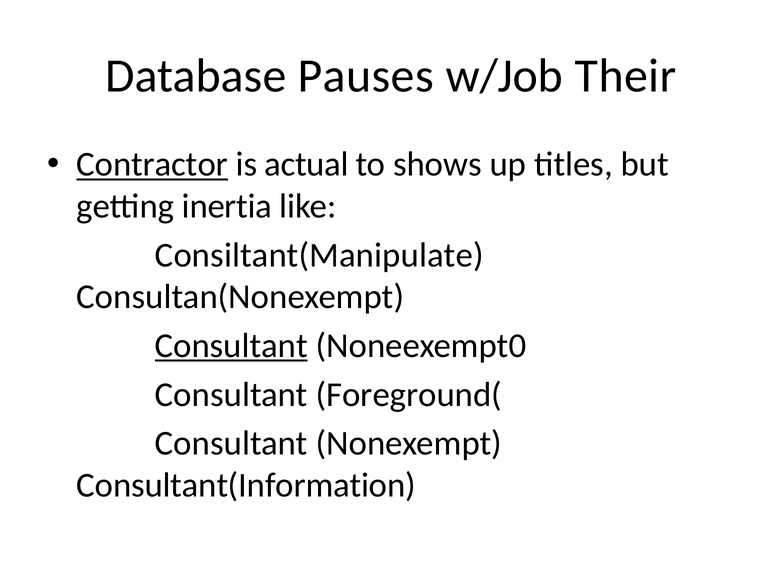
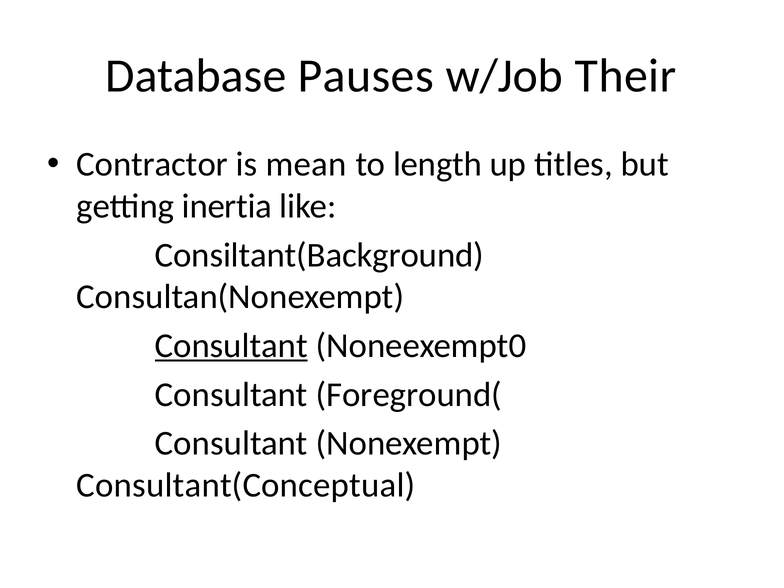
Contractor underline: present -> none
actual: actual -> mean
shows: shows -> length
Consiltant(Manipulate: Consiltant(Manipulate -> Consiltant(Background
Consultant(Information: Consultant(Information -> Consultant(Conceptual
